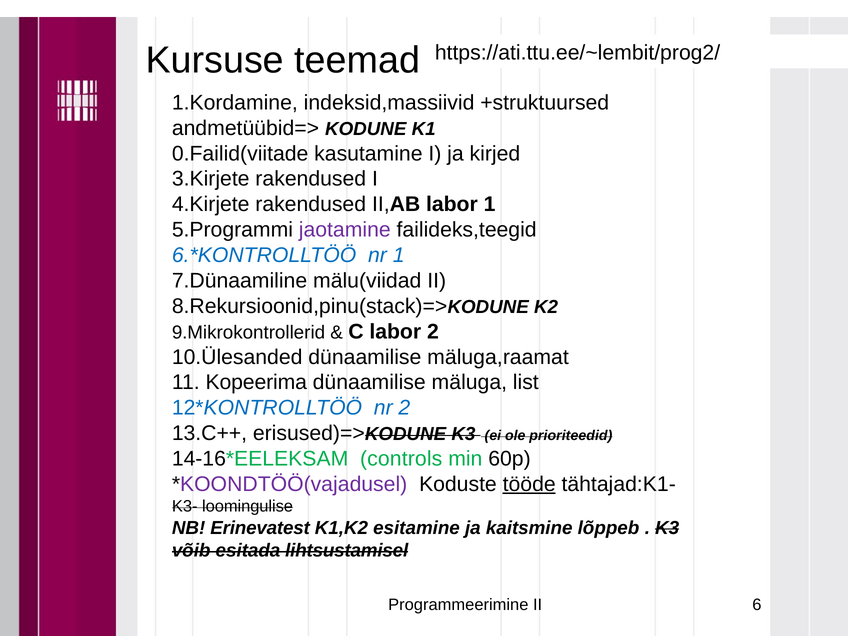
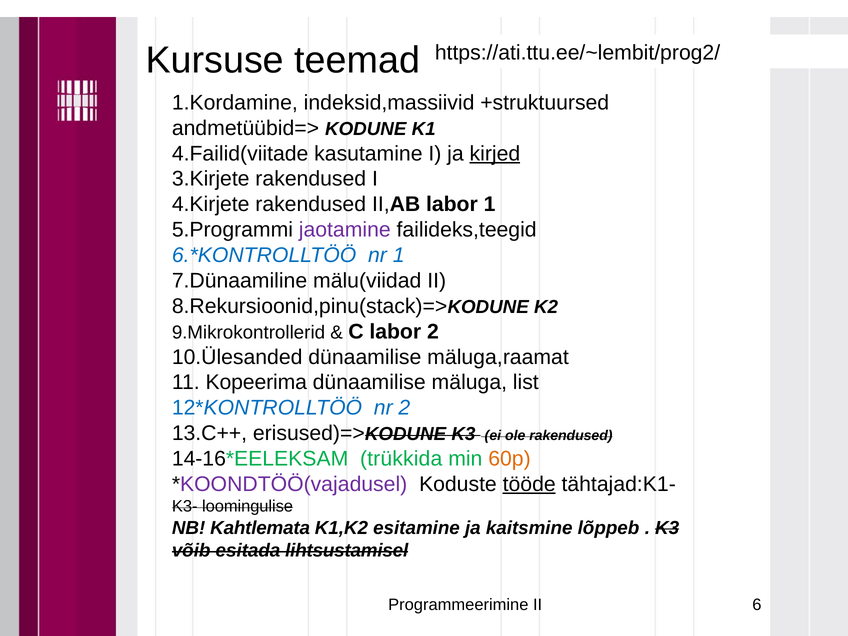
0.Failid(viitade: 0.Failid(viitade -> 4.Failid(viitade
kirjed underline: none -> present
ole prioriteedid: prioriteedid -> rakendused
controls: controls -> trükkida
60p colour: black -> orange
Erinevatest: Erinevatest -> Kahtlemata
